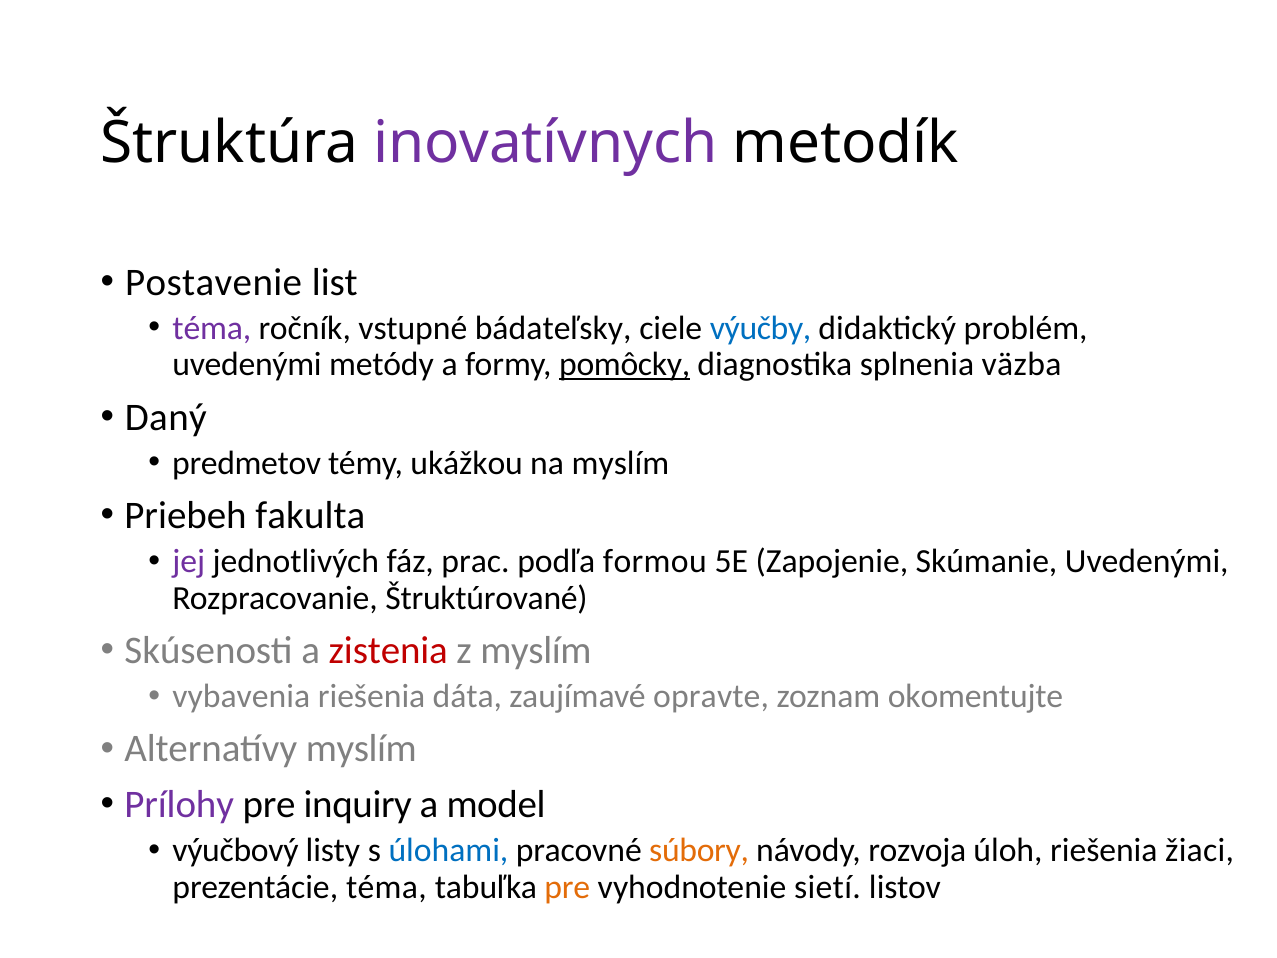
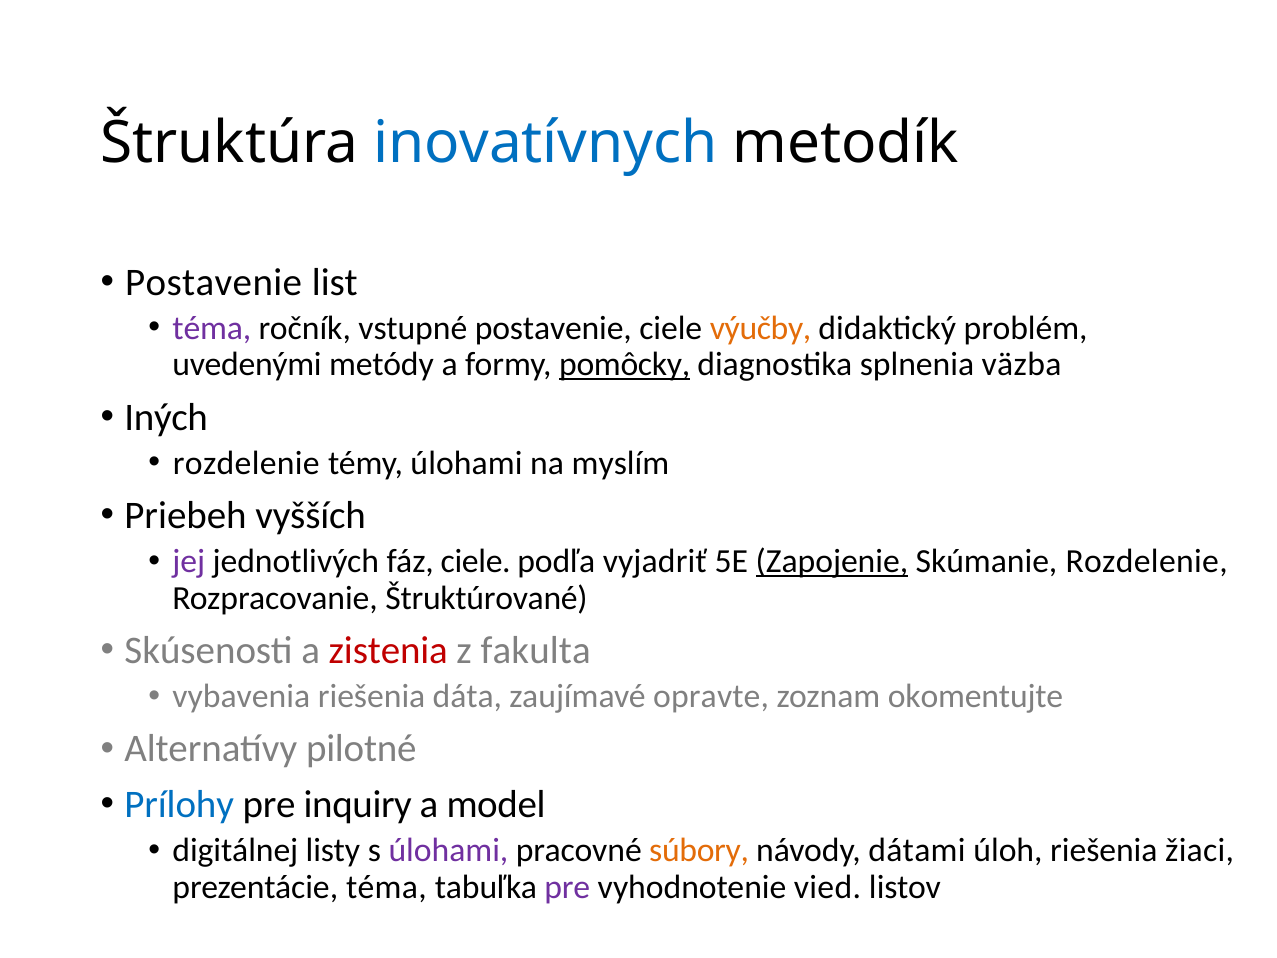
inovatívnych colour: purple -> blue
vstupné bádateľsky: bádateľsky -> postavenie
výučby colour: blue -> orange
Daný: Daný -> Iných
predmetov at (247, 463): predmetov -> rozdelenie
témy ukážkou: ukážkou -> úlohami
fakulta: fakulta -> vyšších
fáz prac: prac -> ciele
formou: formou -> vyjadriť
Zapojenie underline: none -> present
Skúmanie Uvedenými: Uvedenými -> Rozdelenie
z myslím: myslím -> fakulta
Alternatívy myslím: myslím -> pilotné
Prílohy colour: purple -> blue
výučbový: výučbový -> digitálnej
úlohami at (448, 850) colour: blue -> purple
rozvoja: rozvoja -> dátami
pre at (567, 887) colour: orange -> purple
sietí: sietí -> vied
